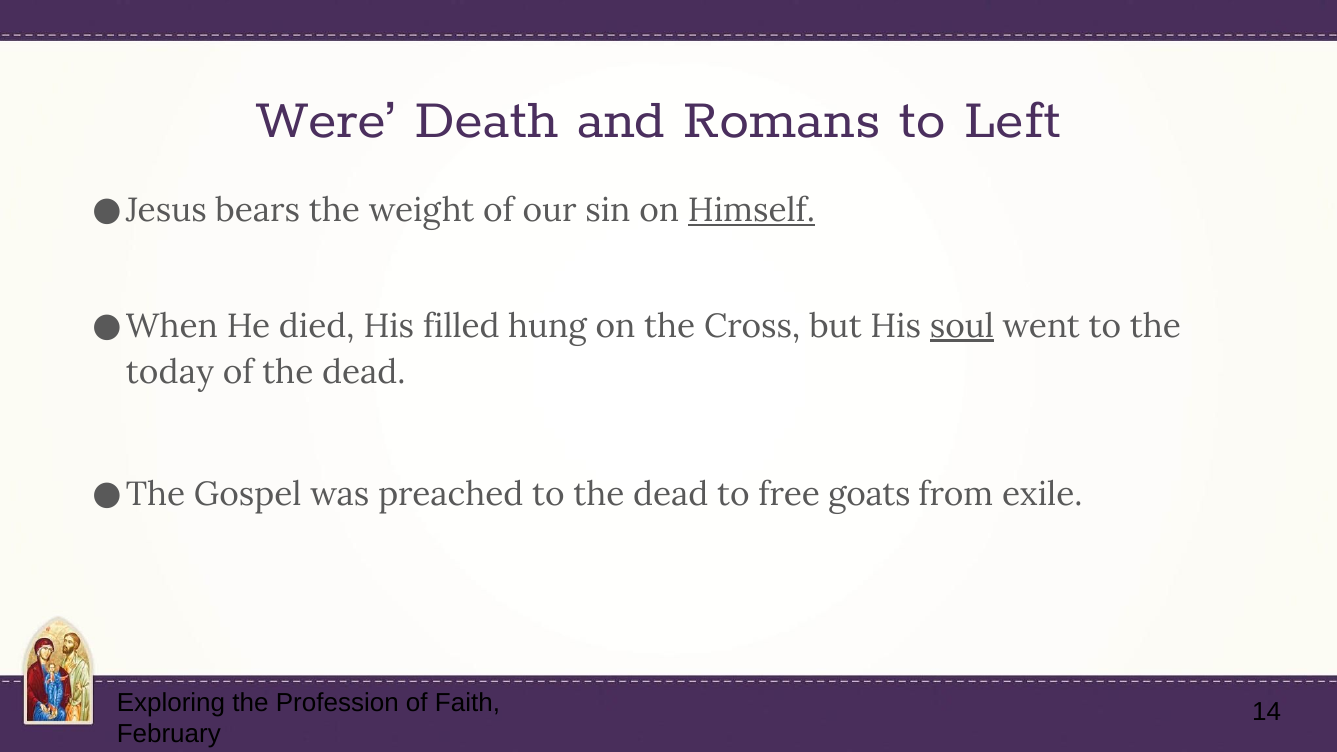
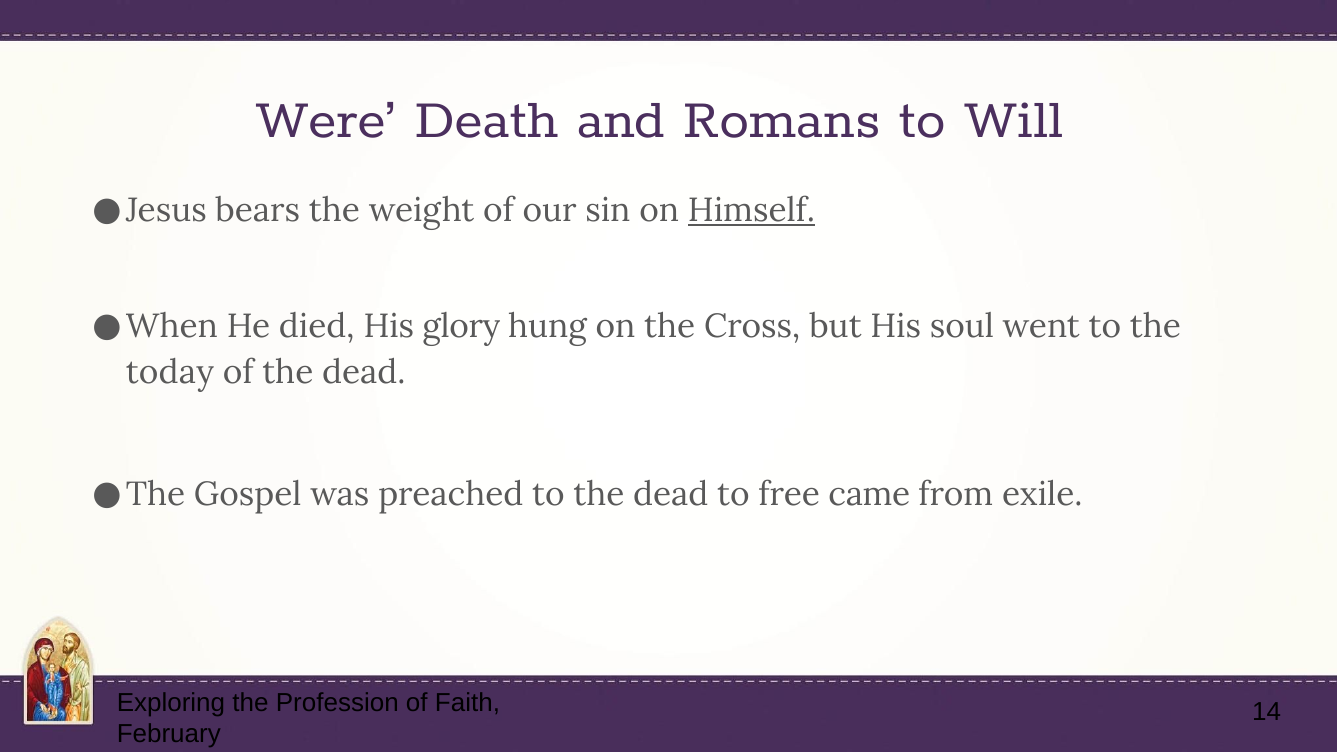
Left: Left -> Will
filled: filled -> glory
soul underline: present -> none
goats: goats -> came
